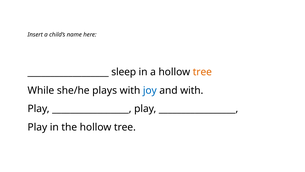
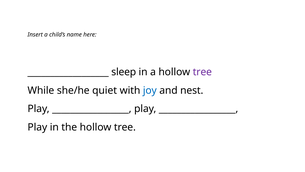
tree at (202, 72) colour: orange -> purple
plays: plays -> quiet
and with: with -> nest
